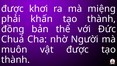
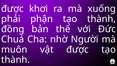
miệng: miệng -> xuống
khấn: khấn -> phận
